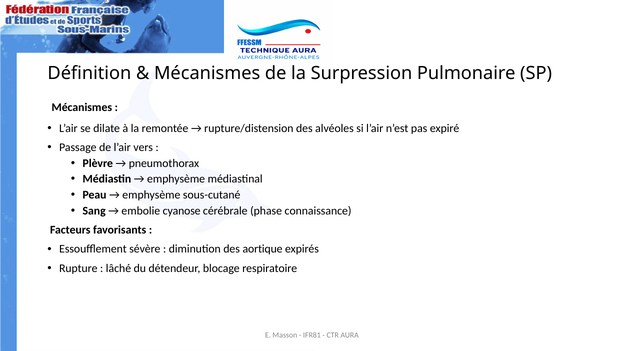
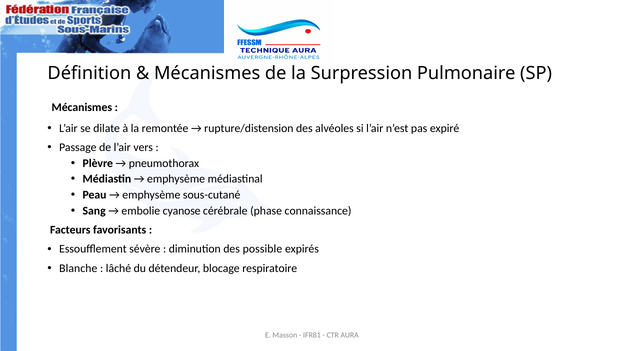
aortique: aortique -> possible
Rupture: Rupture -> Blanche
